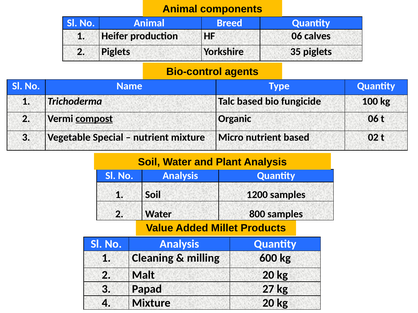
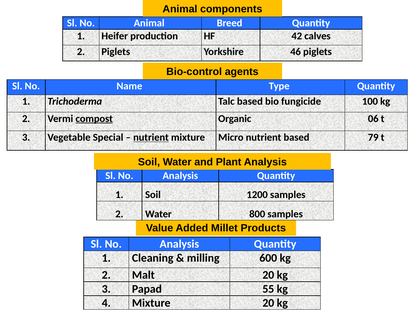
HF 06: 06 -> 42
35: 35 -> 46
nutrient at (151, 138) underline: none -> present
02: 02 -> 79
27: 27 -> 55
